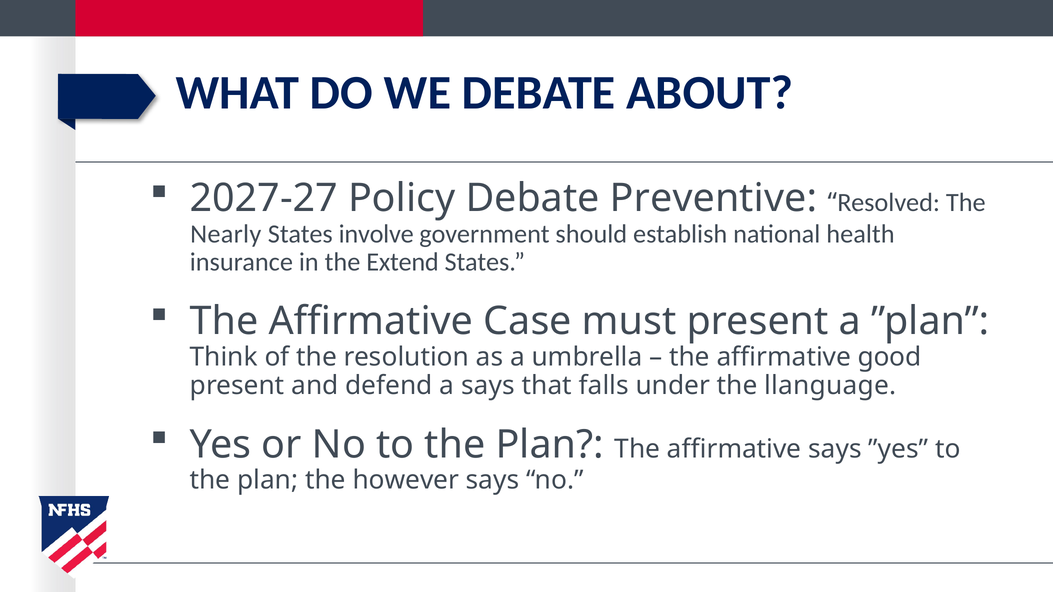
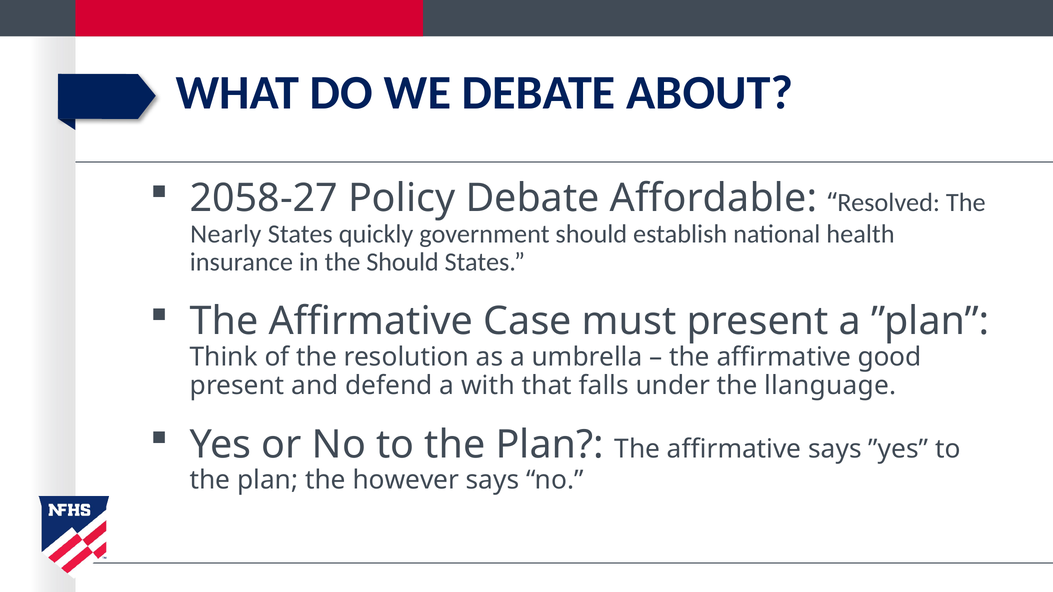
2027-27: 2027-27 -> 2058-27
Preventive: Preventive -> Affordable
involve: involve -> quickly
the Extend: Extend -> Should
a says: says -> with
